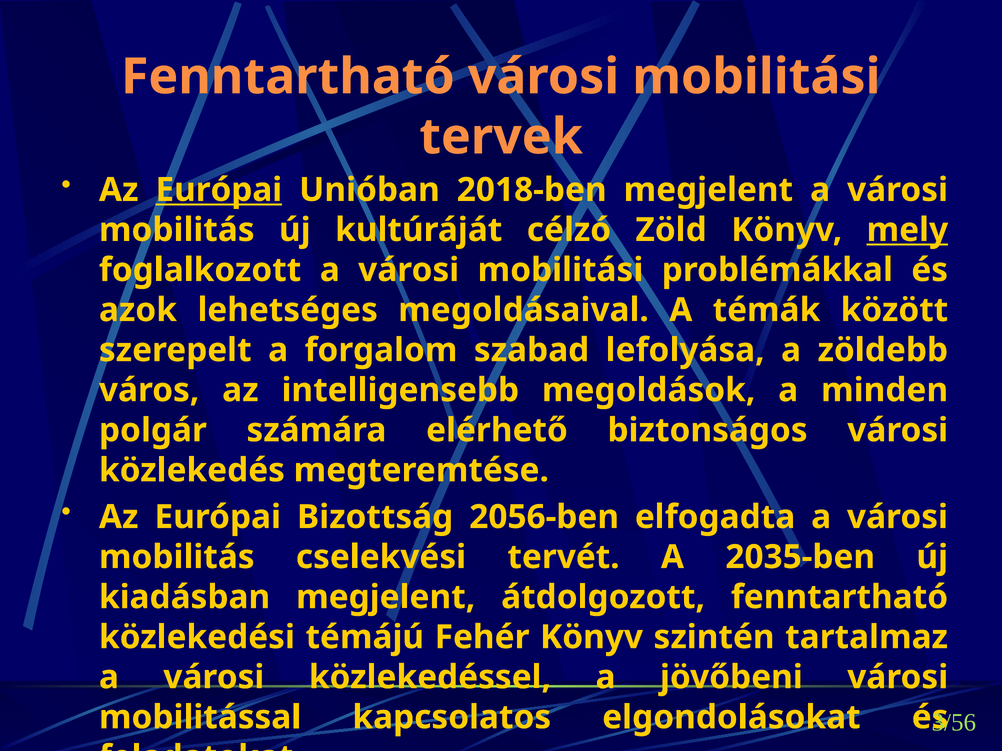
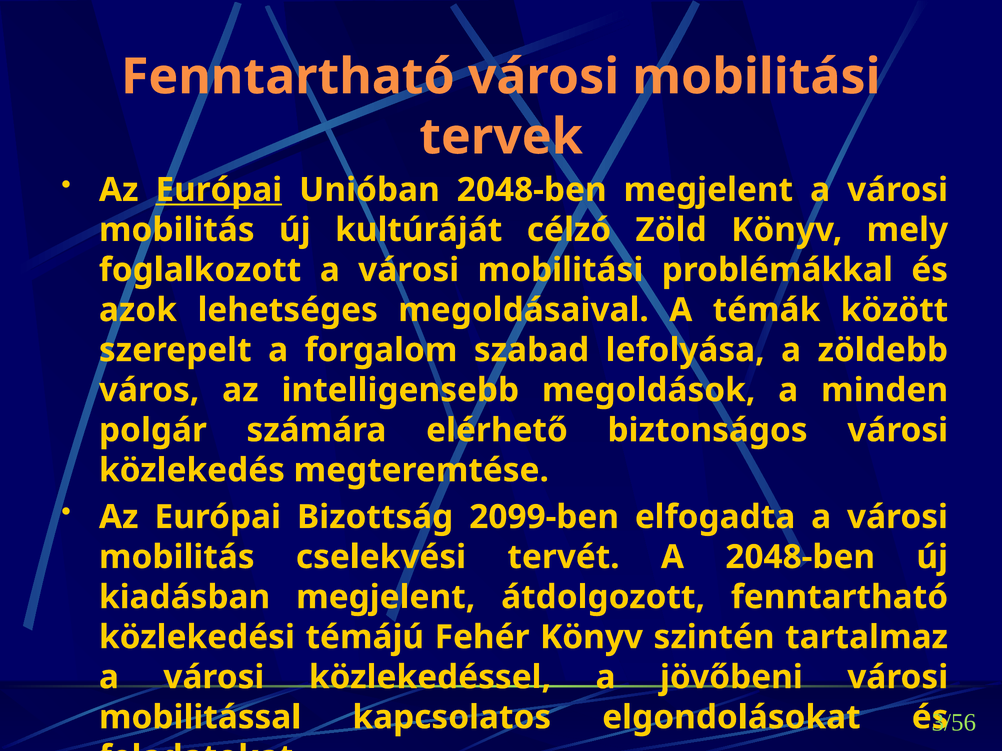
Unióban 2018-ben: 2018-ben -> 2048-ben
mely underline: present -> none
2056-ben: 2056-ben -> 2099-ben
A 2035-ben: 2035-ben -> 2048-ben
